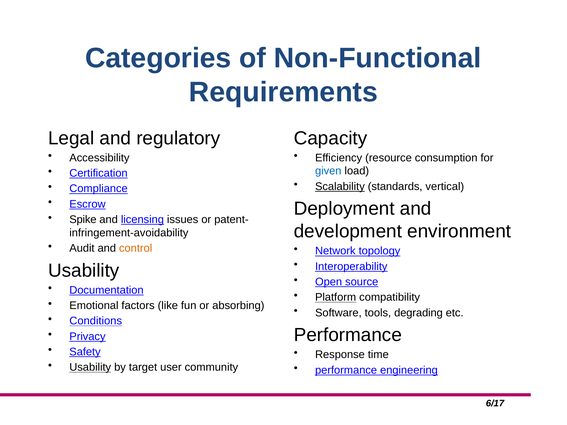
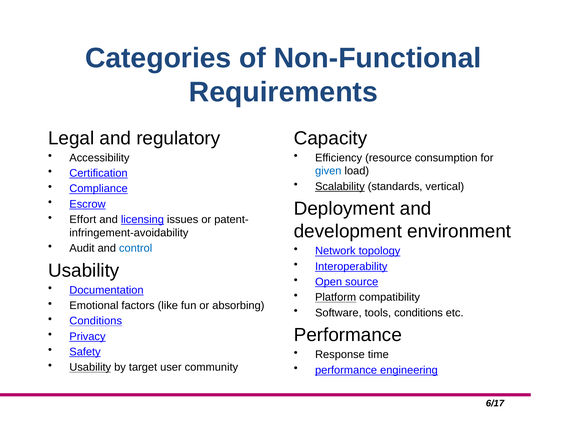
Spike: Spike -> Effort
control colour: orange -> blue
tools degrading: degrading -> conditions
